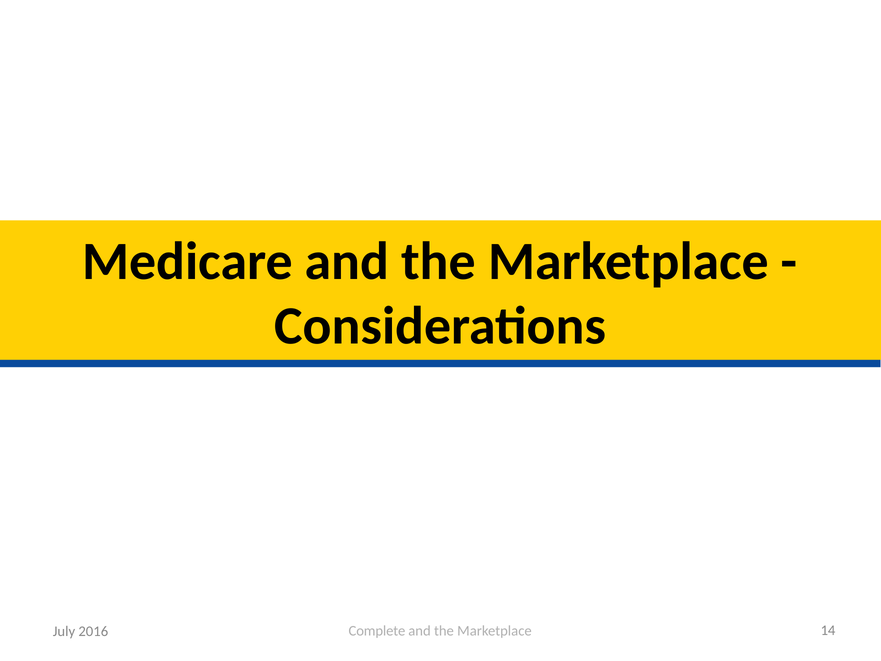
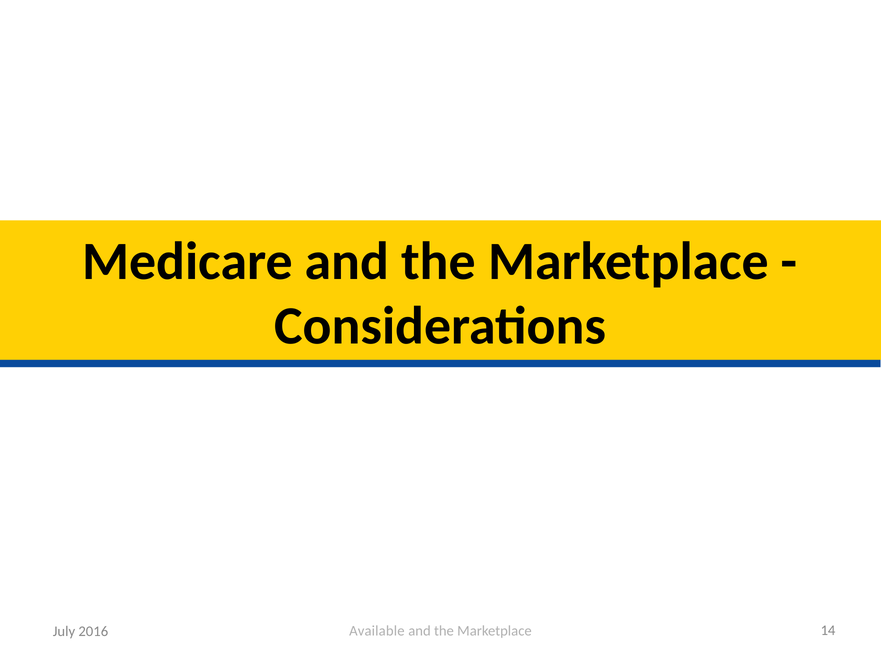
Complete: Complete -> Available
